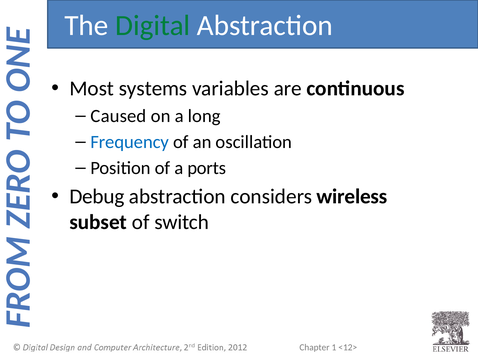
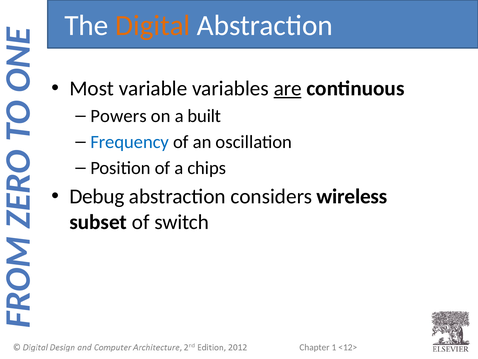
Digital colour: green -> orange
systems: systems -> variable
are underline: none -> present
Caused: Caused -> Powers
long: long -> built
ports: ports -> chips
